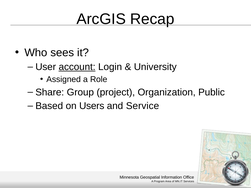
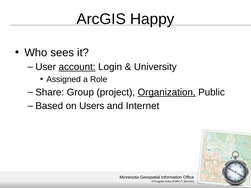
Recap: Recap -> Happy
Organization underline: none -> present
Service: Service -> Internet
